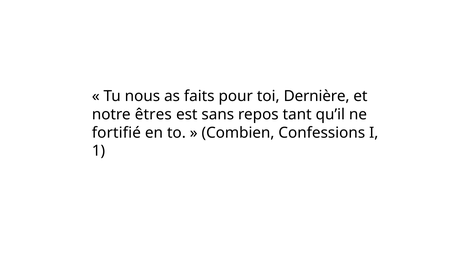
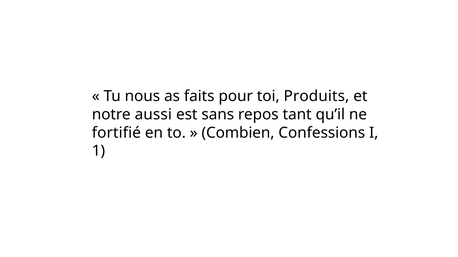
Dernière: Dernière -> Produits
êtres: êtres -> aussi
